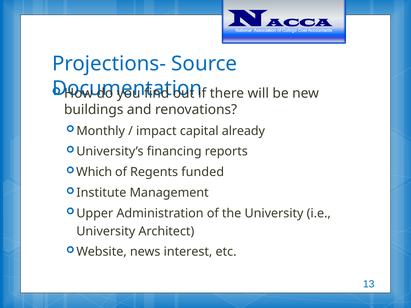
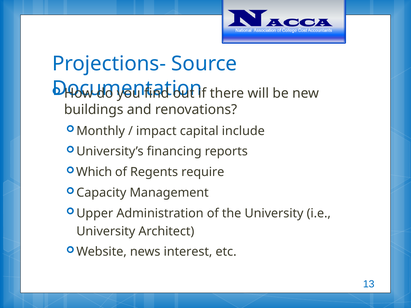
already: already -> include
funded: funded -> require
Institute: Institute -> Capacity
